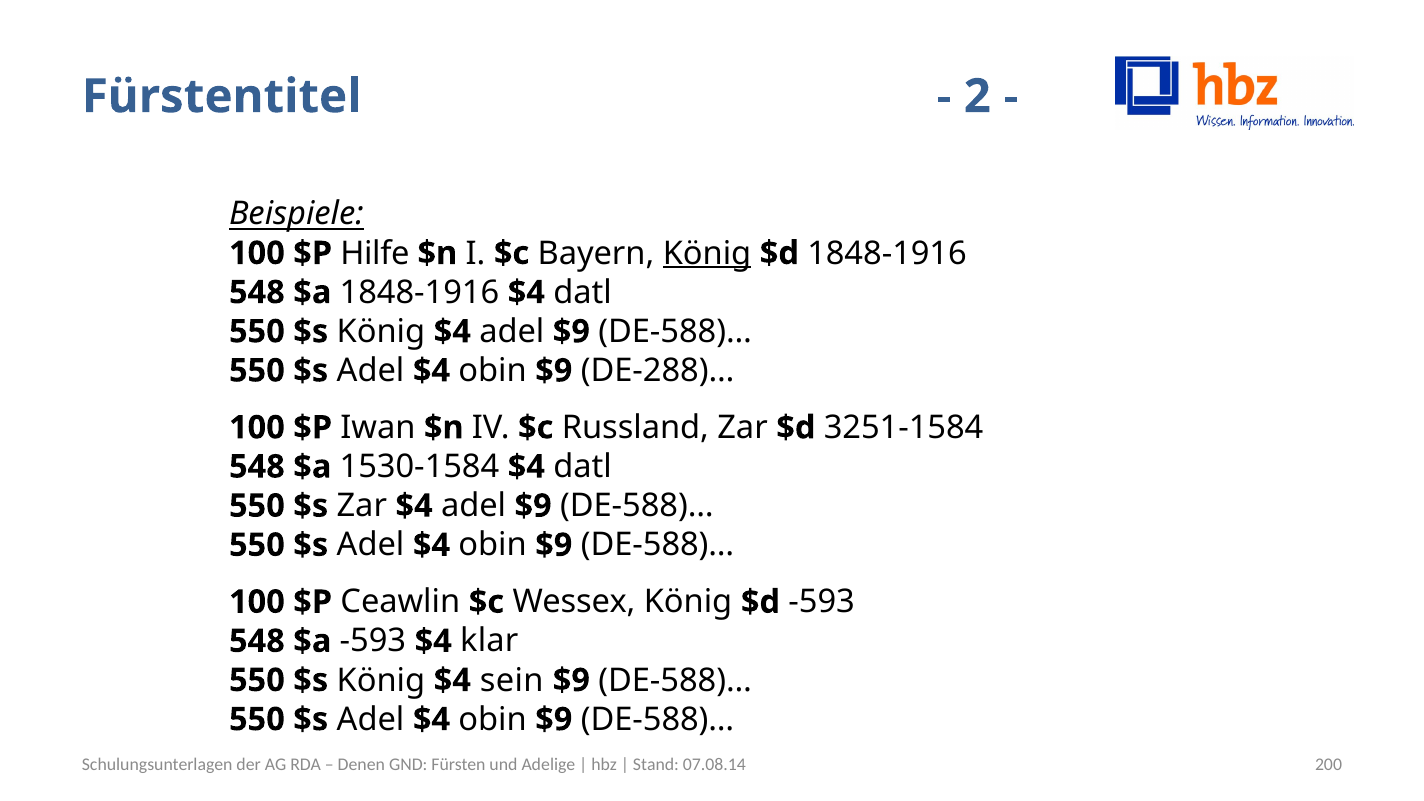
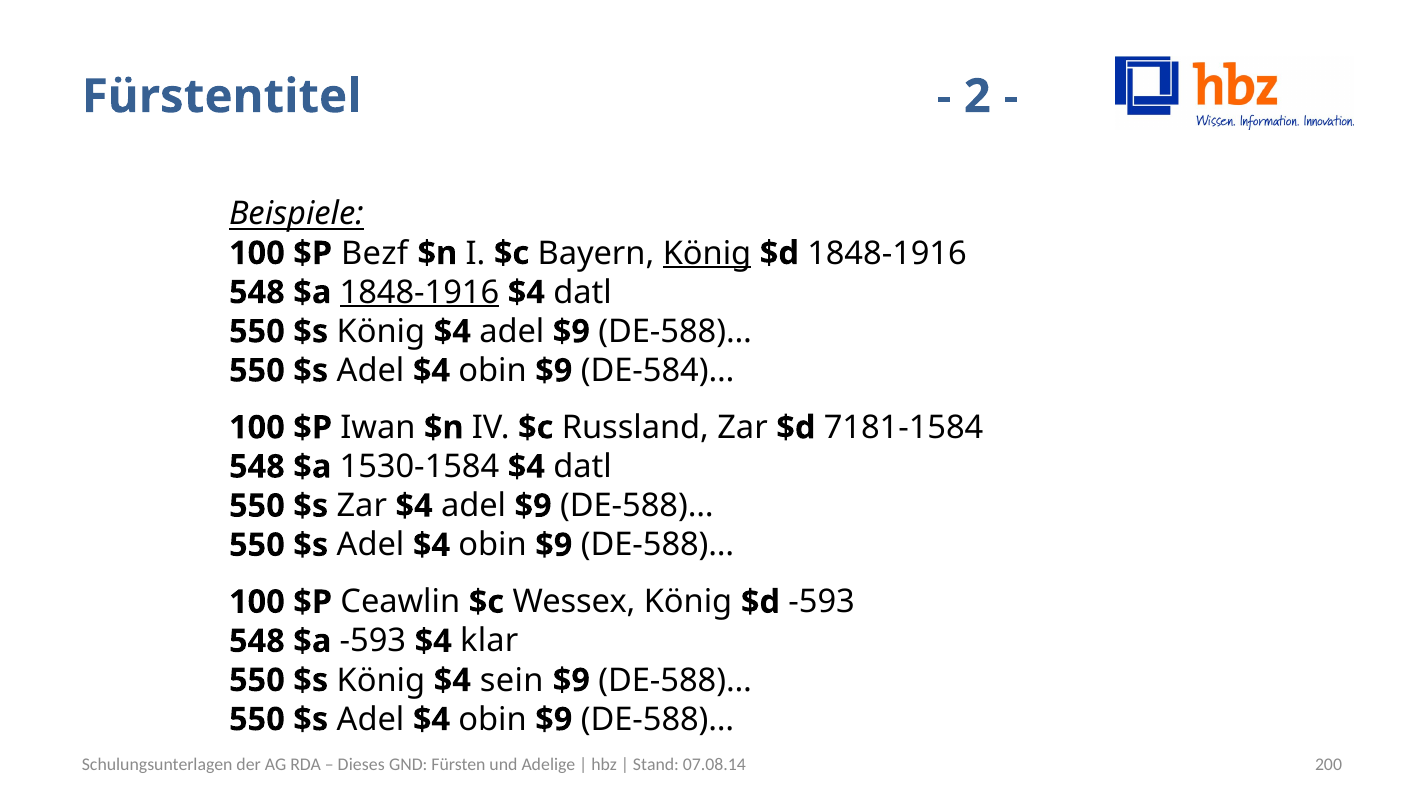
Hilfe: Hilfe -> Bezf
1848-1916 at (420, 292) underline: none -> present
DE-288)…: DE-288)… -> DE-584)…
3251-1584: 3251-1584 -> 7181-1584
Denen: Denen -> Dieses
